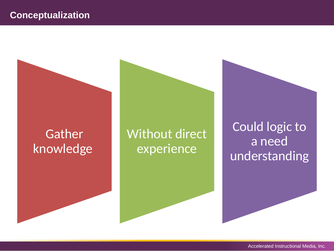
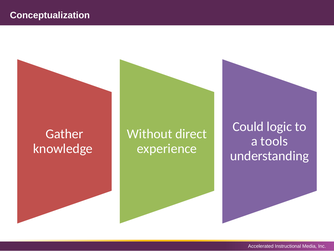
need: need -> tools
